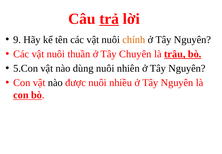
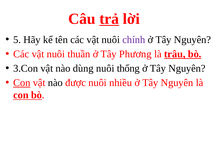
9: 9 -> 5
chính colour: orange -> purple
Chuyên: Chuyên -> Phương
5.Con: 5.Con -> 3.Con
nhiên: nhiên -> thống
Con at (22, 83) underline: none -> present
